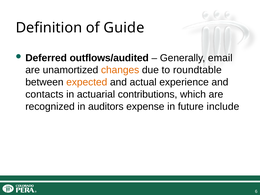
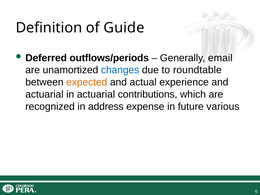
outflows/audited: outflows/audited -> outflows/periods
changes colour: orange -> blue
contacts at (44, 94): contacts -> actuarial
auditors: auditors -> address
include: include -> various
